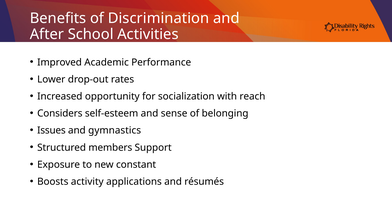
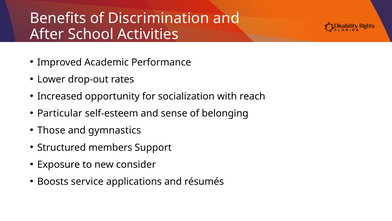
Considers: Considers -> Particular
Issues: Issues -> Those
constant: constant -> consider
activity: activity -> service
